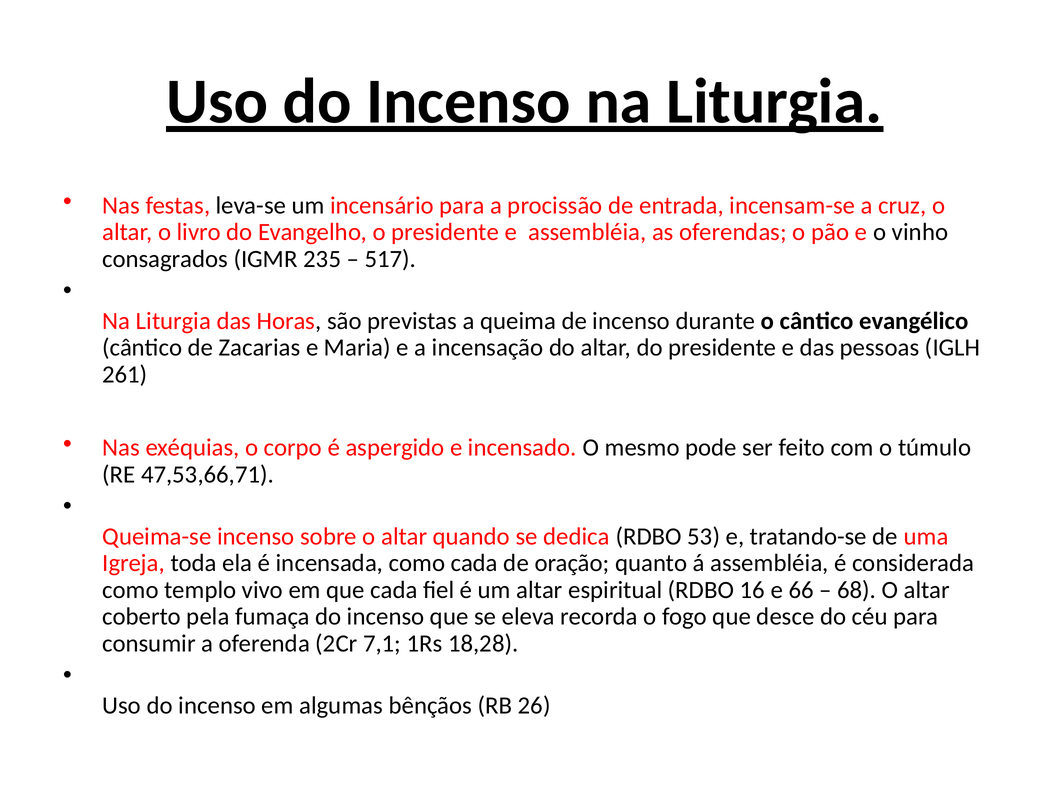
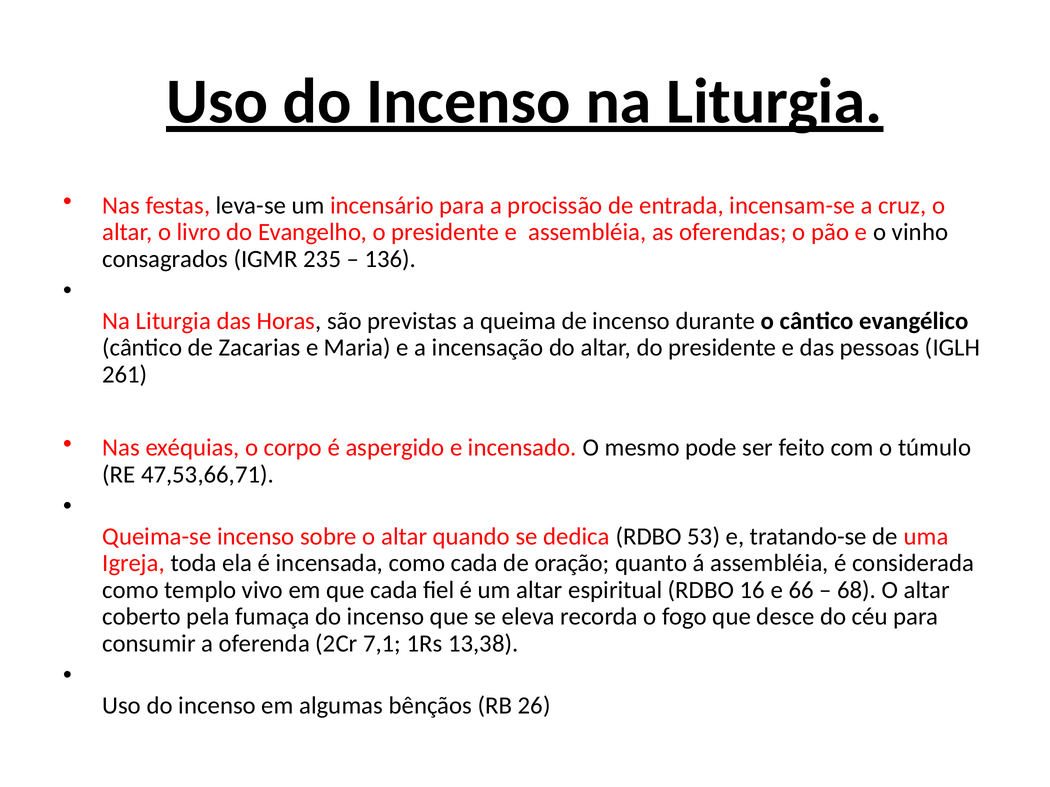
517: 517 -> 136
18,28: 18,28 -> 13,38
